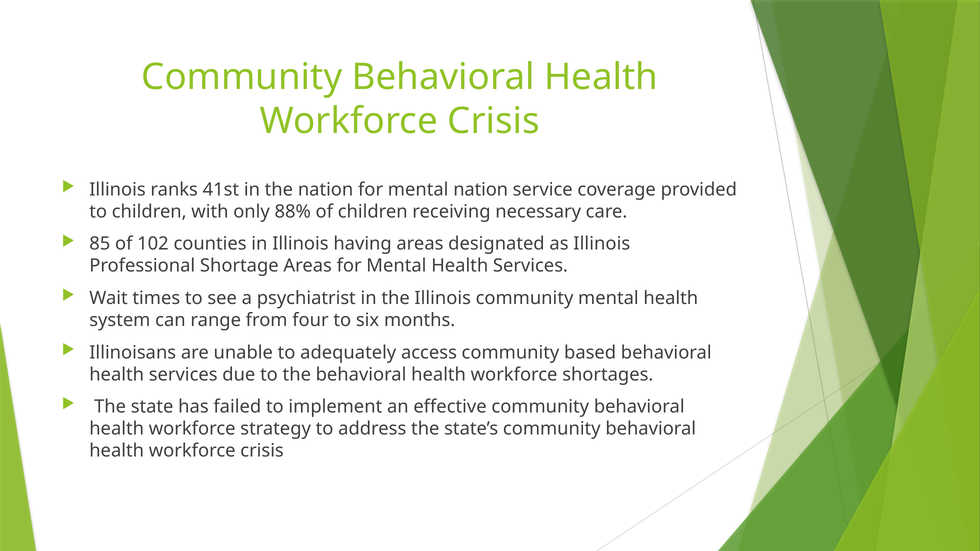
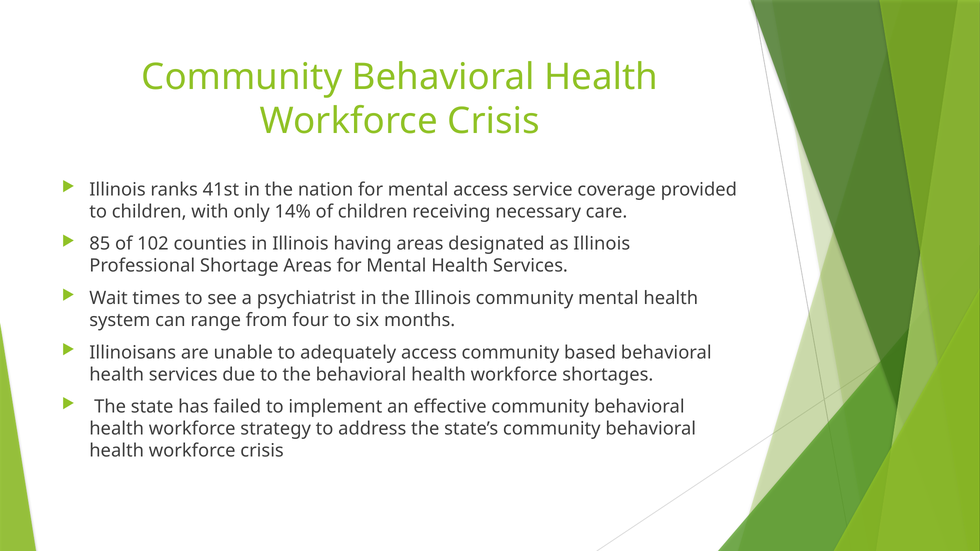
mental nation: nation -> access
88%: 88% -> 14%
